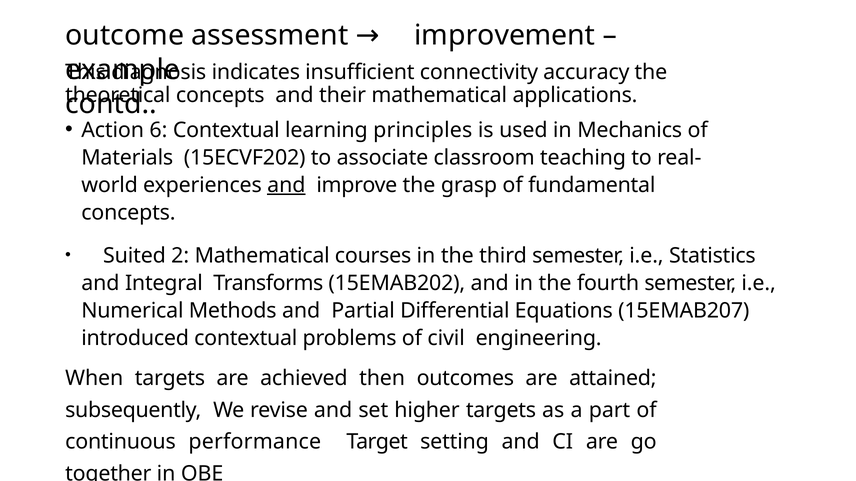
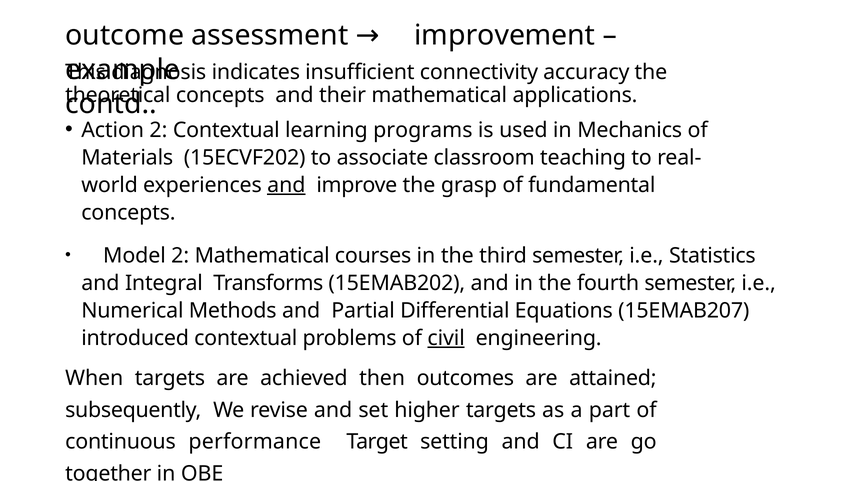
Action 6: 6 -> 2
principles: principles -> programs
Suited: Suited -> Model
civil underline: none -> present
